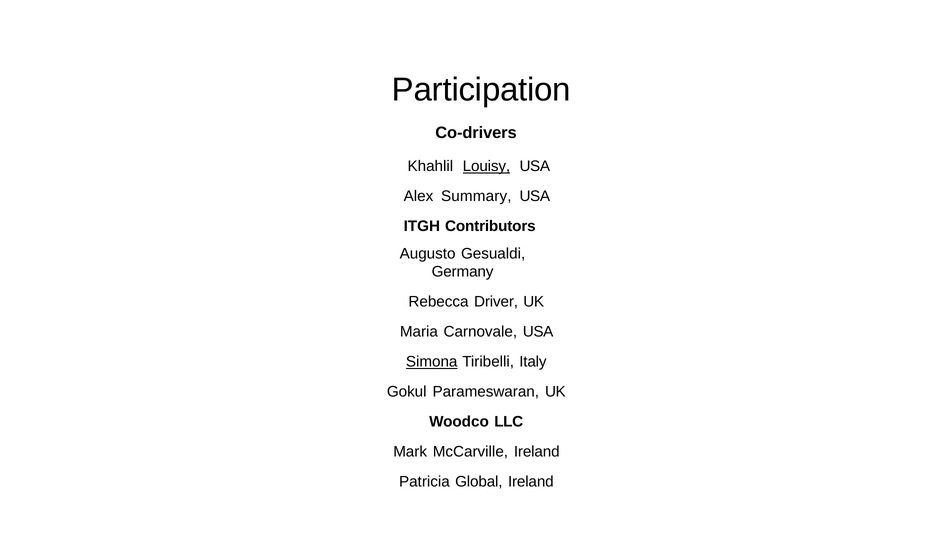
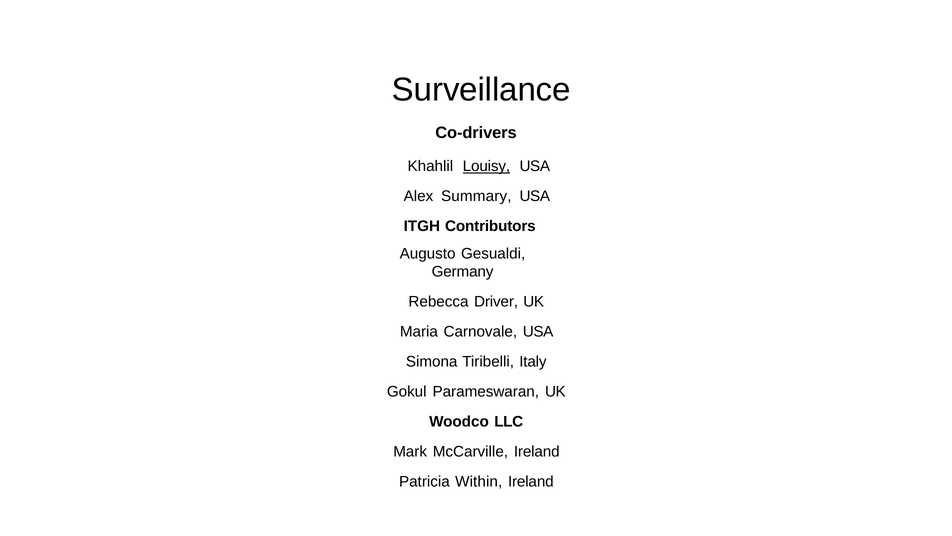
Participation: Participation -> Surveillance
Simona underline: present -> none
Global: Global -> Within
